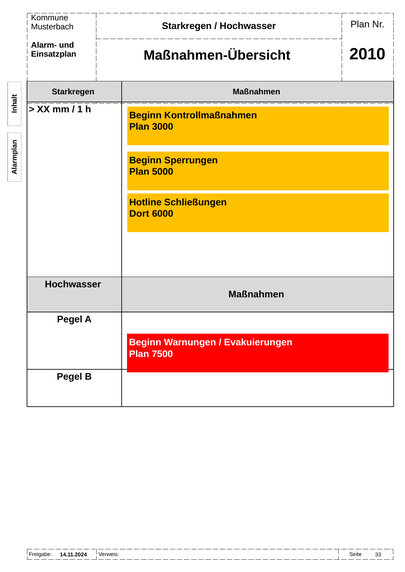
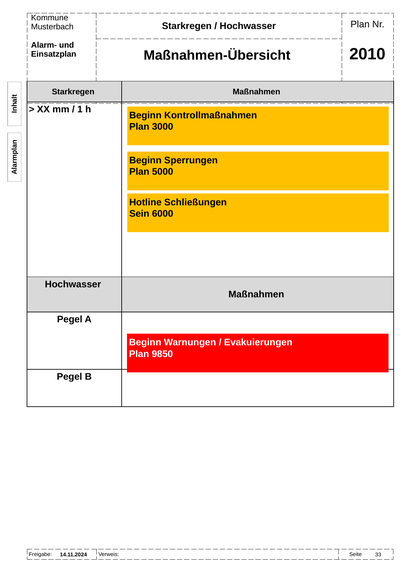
Dort: Dort -> Sein
7500: 7500 -> 9850
